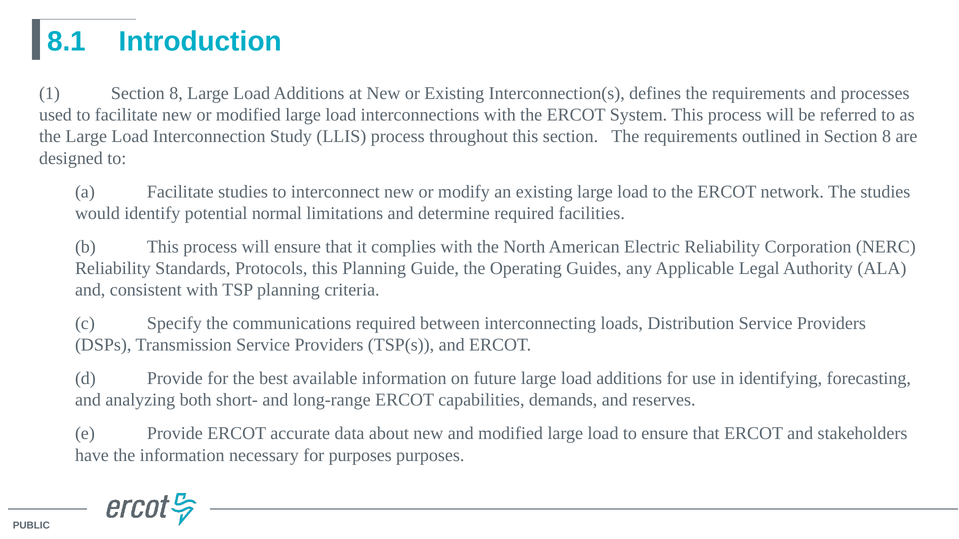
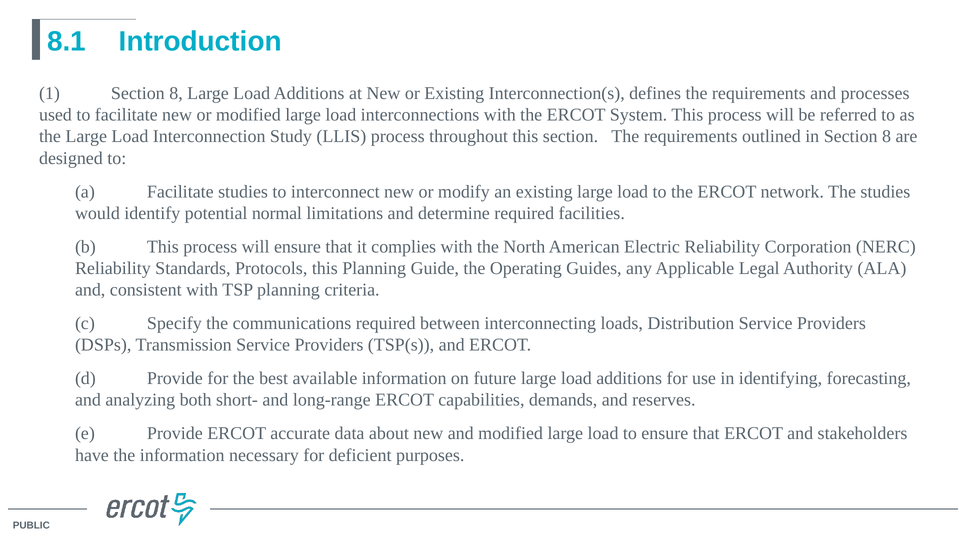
for purposes: purposes -> deficient
